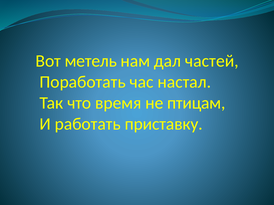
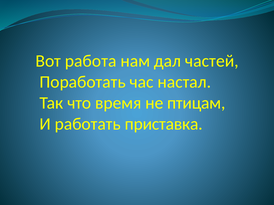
метель: метель -> работа
приставку: приставку -> приставка
